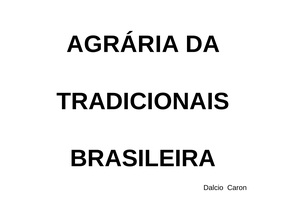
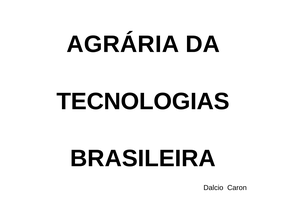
TRADICIONAIS: TRADICIONAIS -> TECNOLOGIAS
